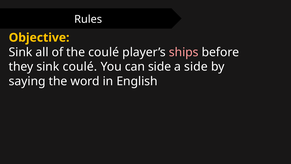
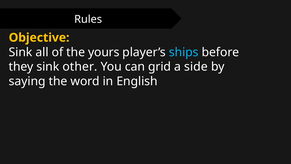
the coulé: coulé -> yours
ships colour: pink -> light blue
sink coulé: coulé -> other
can side: side -> grid
